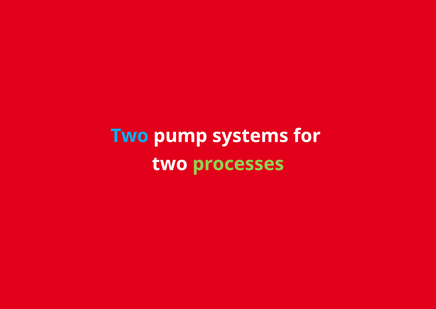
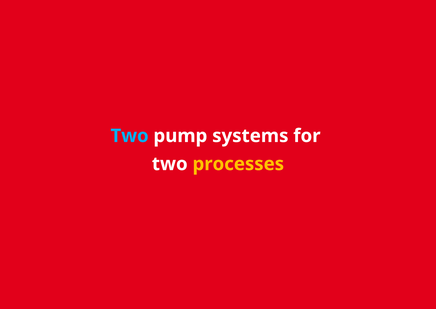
processes colour: light green -> yellow
